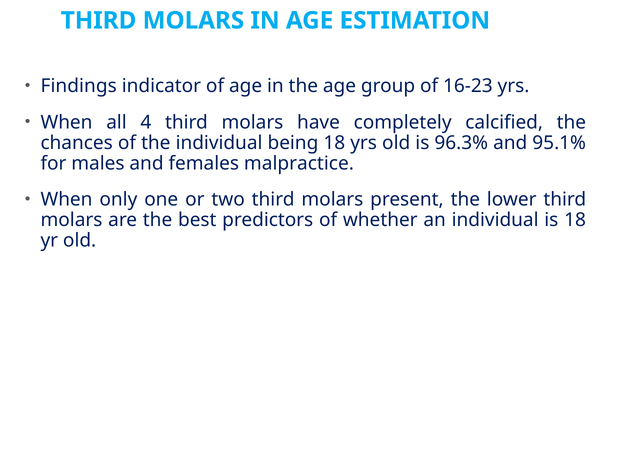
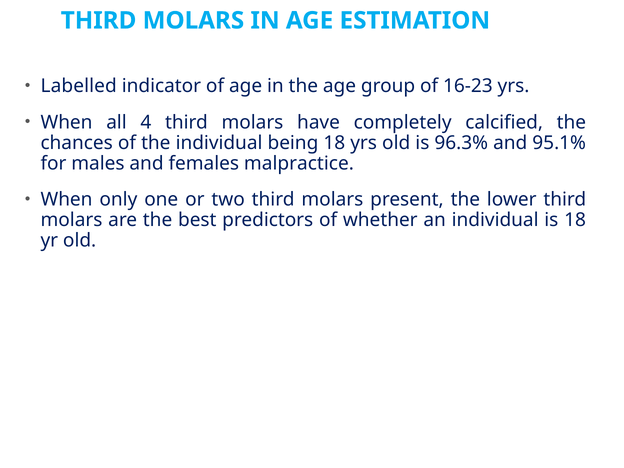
Findings: Findings -> Labelled
